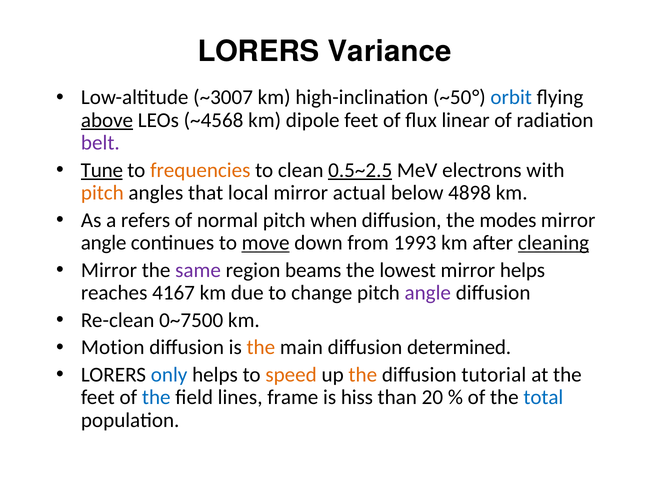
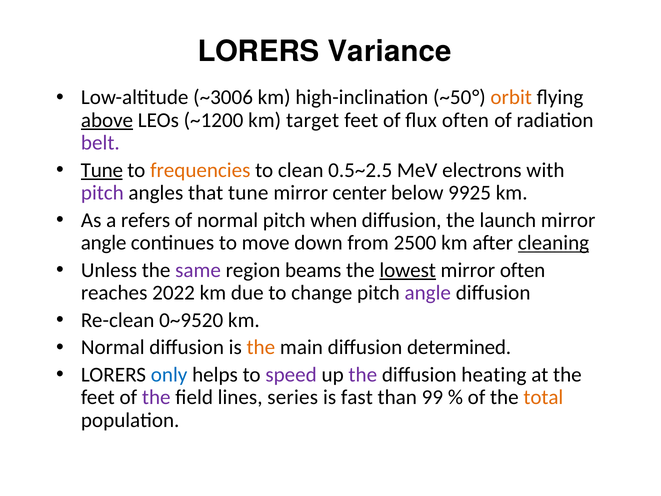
~3007: ~3007 -> ~3006
orbit colour: blue -> orange
~4568: ~4568 -> ~1200
dipole: dipole -> target
flux linear: linear -> often
0.5~2.5 underline: present -> none
pitch at (102, 193) colour: orange -> purple
that local: local -> tune
actual: actual -> center
4898: 4898 -> 9925
modes: modes -> launch
move underline: present -> none
1993: 1993 -> 2500
Mirror at (109, 270): Mirror -> Unless
lowest underline: none -> present
mirror helps: helps -> often
4167: 4167 -> 2022
0~7500: 0~7500 -> 0~9520
Motion at (113, 347): Motion -> Normal
speed colour: orange -> purple
the at (363, 374) colour: orange -> purple
tutorial: tutorial -> heating
the at (156, 397) colour: blue -> purple
frame: frame -> series
hiss: hiss -> fast
20: 20 -> 99
total colour: blue -> orange
